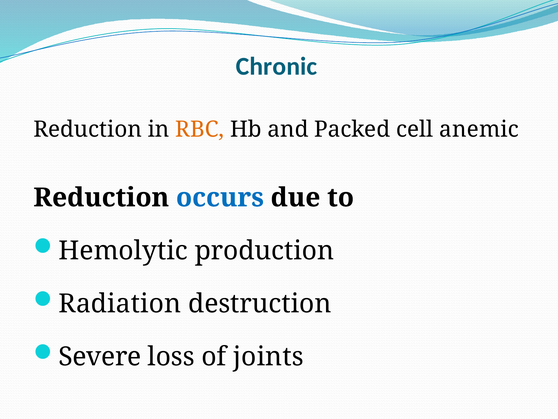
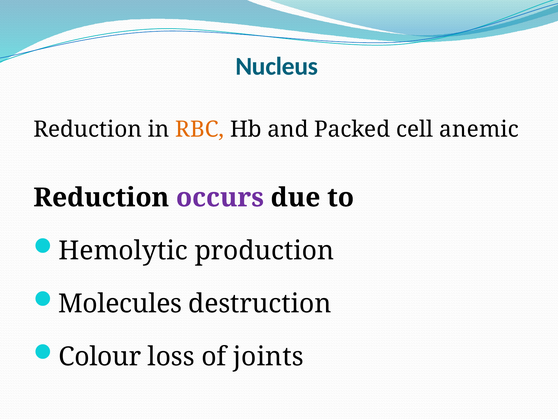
Chronic: Chronic -> Nucleus
occurs colour: blue -> purple
Radiation: Radiation -> Molecules
Severe: Severe -> Colour
